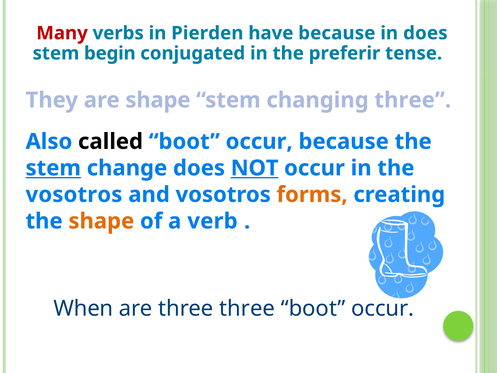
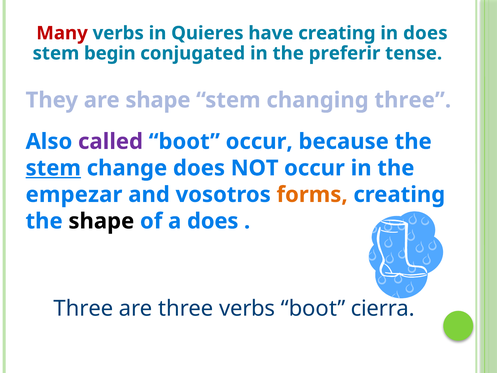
Pierden: Pierden -> Quieres
have because: because -> creating
called colour: black -> purple
NOT underline: present -> none
vosotros at (74, 195): vosotros -> empezar
shape at (101, 221) colour: orange -> black
a verb: verb -> does
When at (83, 308): When -> Three
three three: three -> verbs
occur at (383, 308): occur -> cierra
